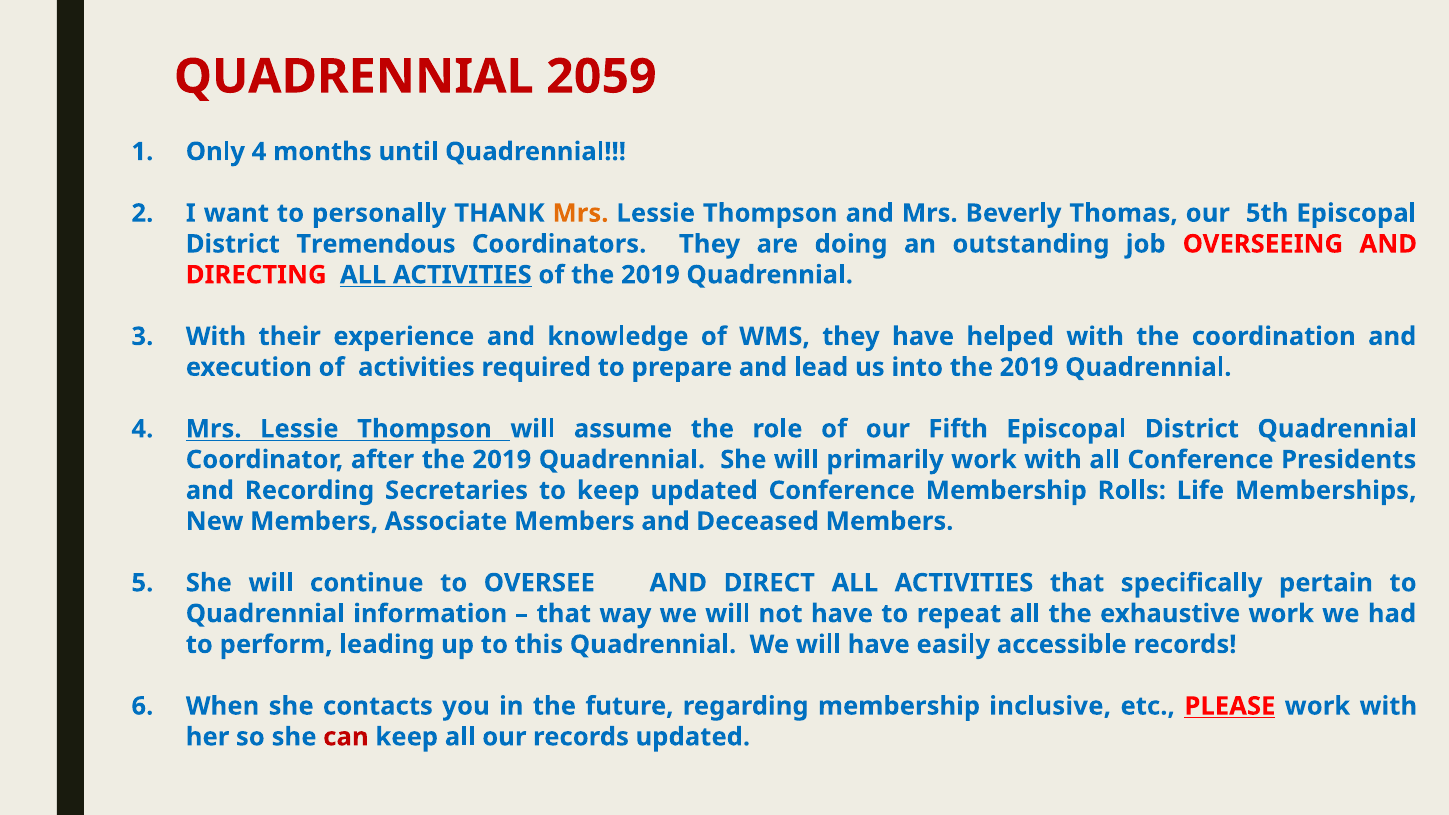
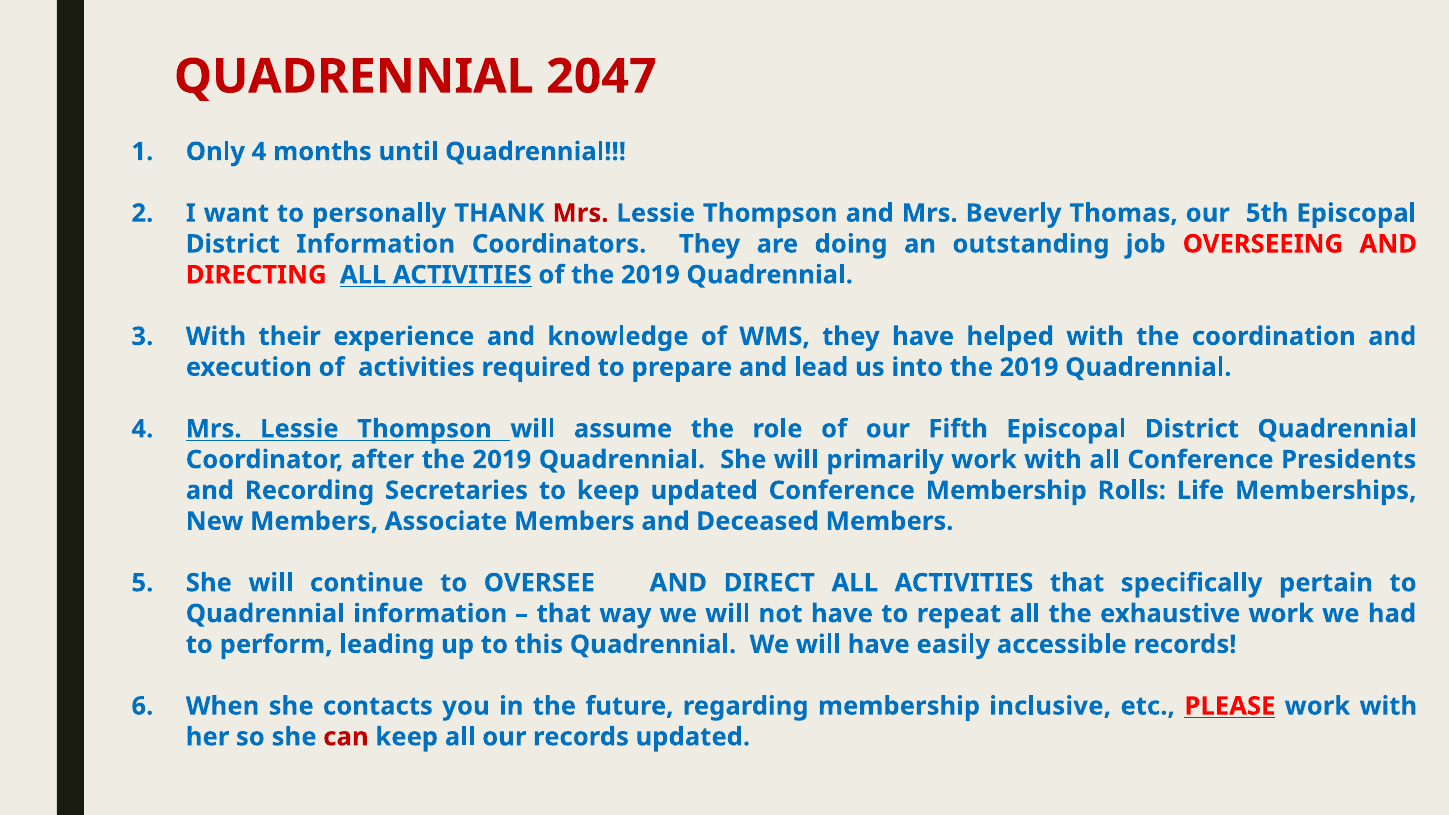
2059: 2059 -> 2047
Mrs at (581, 213) colour: orange -> red
District Tremendous: Tremendous -> Information
